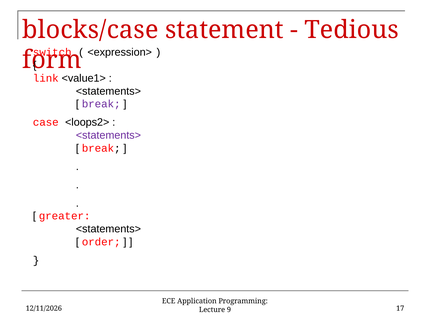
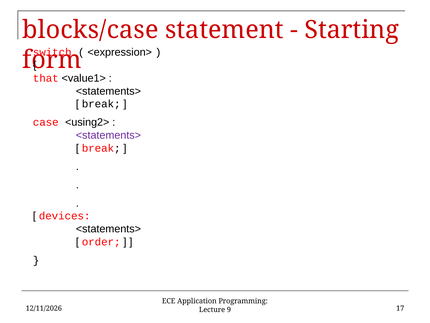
Tedious: Tedious -> Starting
link: link -> that
break at (101, 104) colour: purple -> black
<loops2>: <loops2> -> <using2>
greater: greater -> devices
